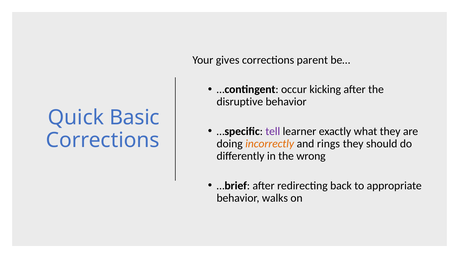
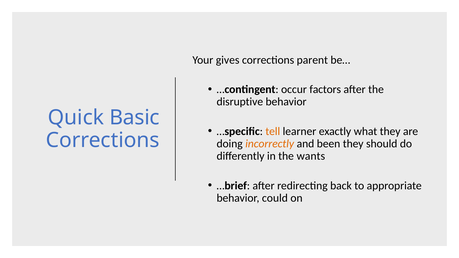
kicking: kicking -> factors
tell colour: purple -> orange
rings: rings -> been
wrong: wrong -> wants
walks: walks -> could
